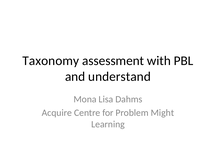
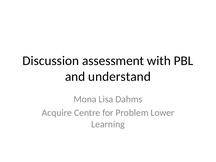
Taxonomy: Taxonomy -> Discussion
Might: Might -> Lower
